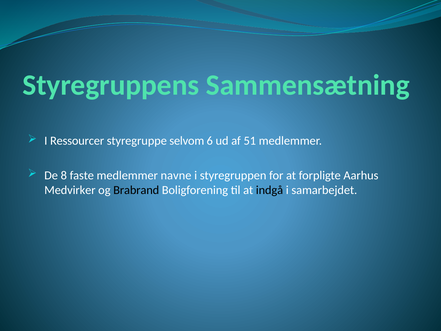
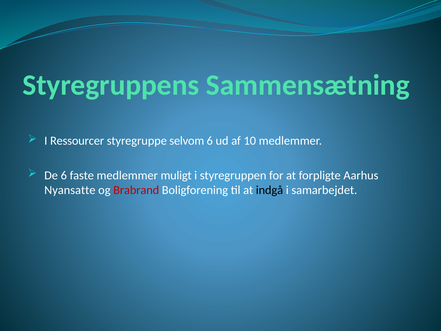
51: 51 -> 10
De 8: 8 -> 6
navne: navne -> muligt
Medvirker: Medvirker -> Nyansatte
Brabrand colour: black -> red
